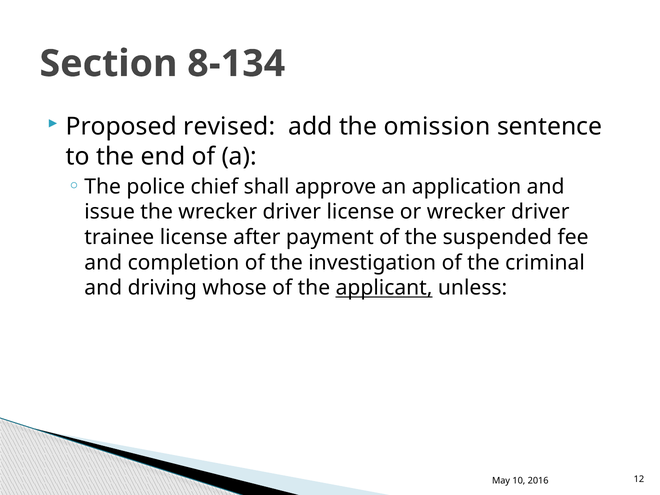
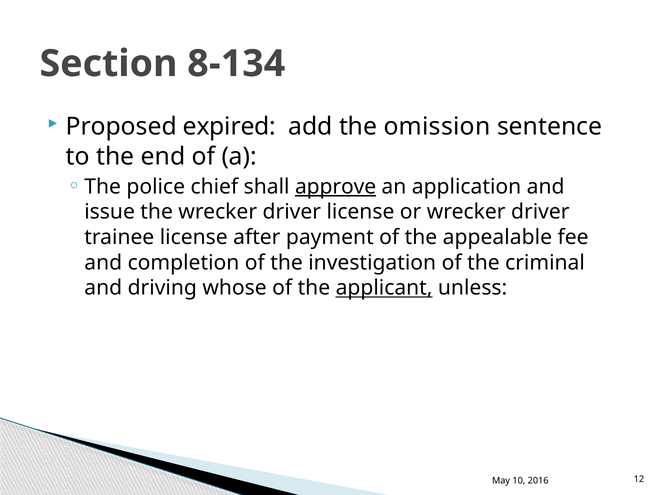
revised: revised -> expired
approve underline: none -> present
suspended: suspended -> appealable
